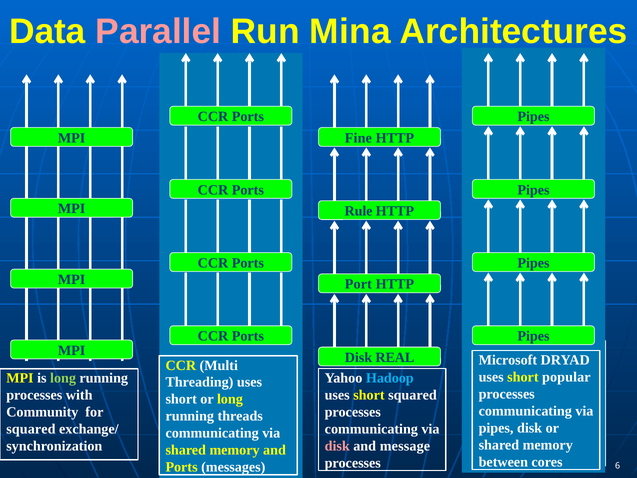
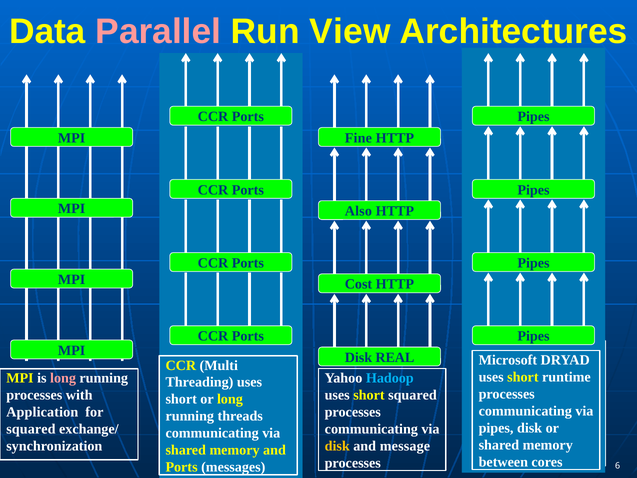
Mina: Mina -> View
Rule: Rule -> Also
Port: Port -> Cost
popular: popular -> runtime
long at (63, 378) colour: light green -> pink
Community: Community -> Application
disk at (337, 446) colour: pink -> yellow
